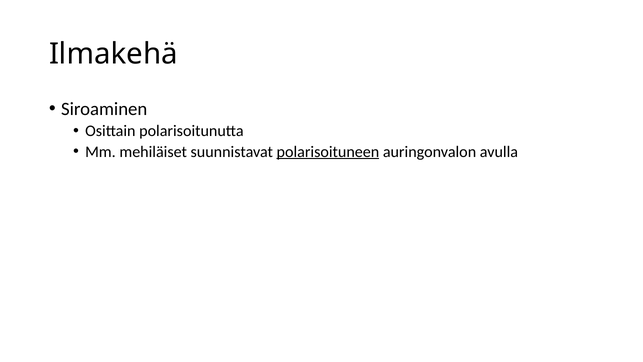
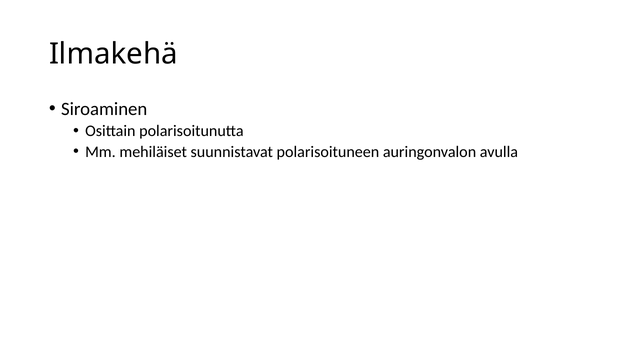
polarisoituneen underline: present -> none
